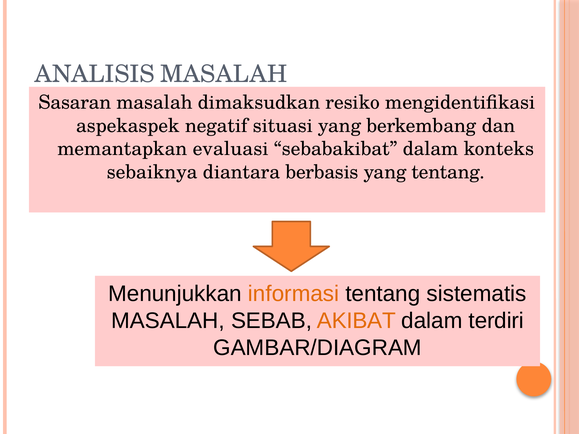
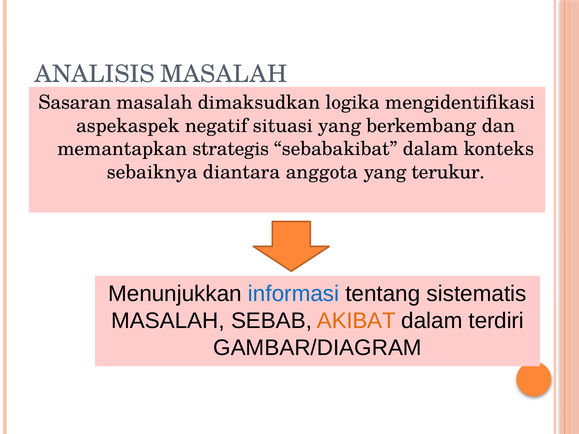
resiko: resiko -> logika
evaluasi: evaluasi -> strategis
berbasis: berbasis -> anggota
yang tentang: tentang -> terukur
informasi colour: orange -> blue
